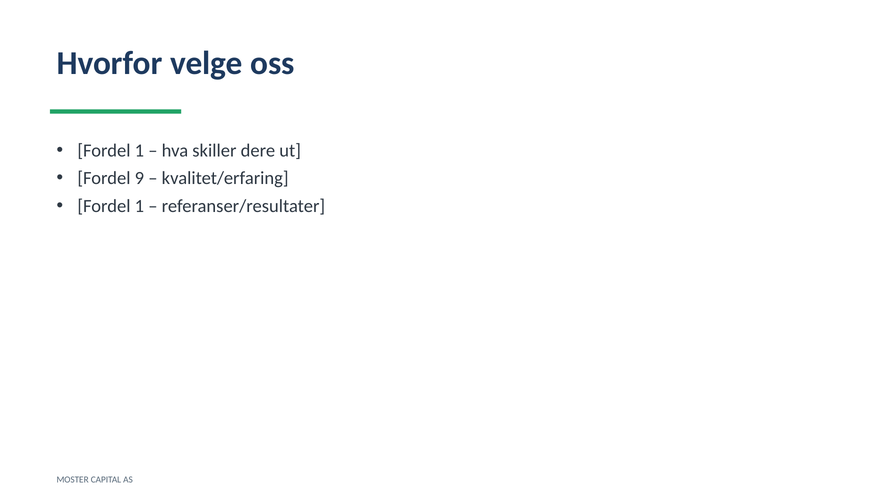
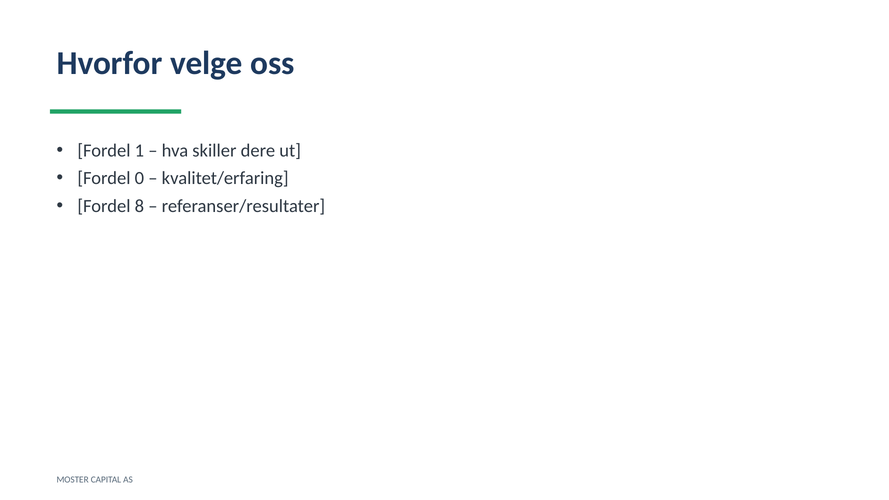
9: 9 -> 0
1 at (139, 206): 1 -> 8
